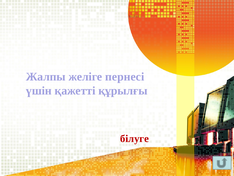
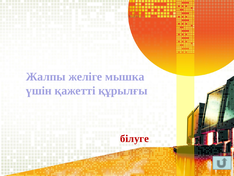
пернесі: пернесі -> мышка
